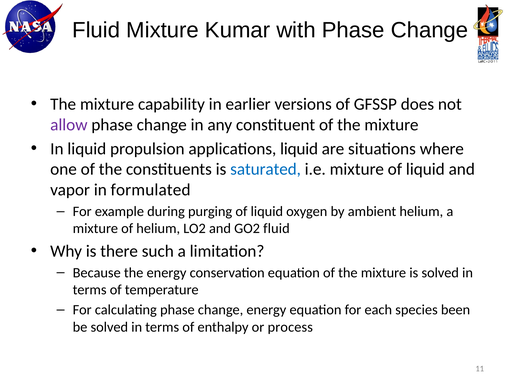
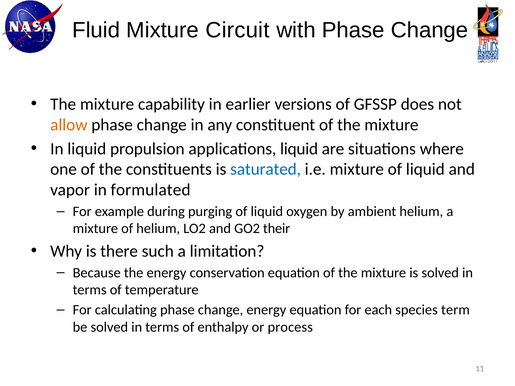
Kumar: Kumar -> Circuit
allow colour: purple -> orange
GO2 fluid: fluid -> their
been: been -> term
